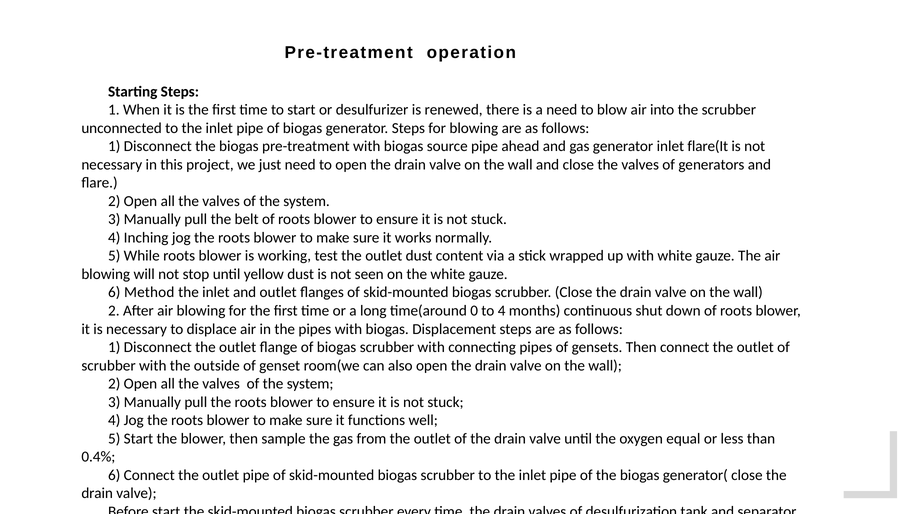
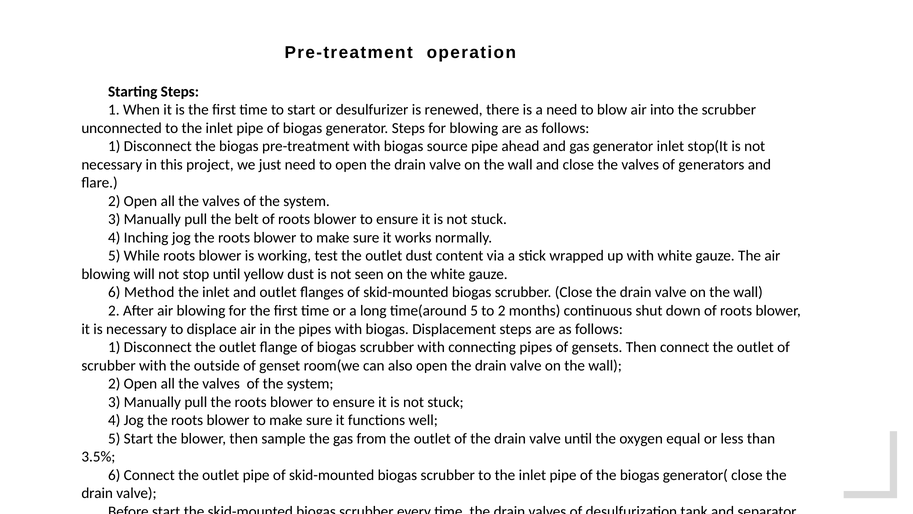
flare(It: flare(It -> stop(It
time(around 0: 0 -> 5
to 4: 4 -> 2
0.4%: 0.4% -> 3.5%
